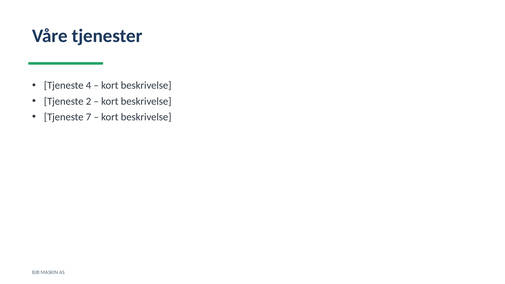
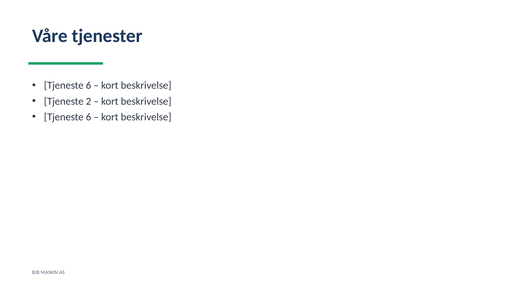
4 at (89, 86): 4 -> 6
7 at (89, 117): 7 -> 6
